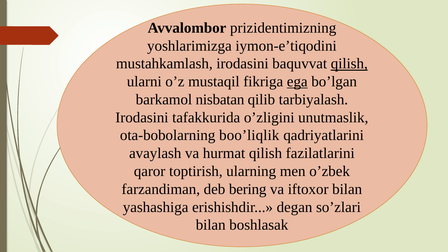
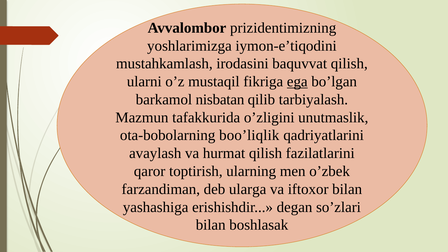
qilish at (349, 64) underline: present -> none
Irodasini at (142, 117): Irodasini -> Mazmun
bering: bering -> ularga
